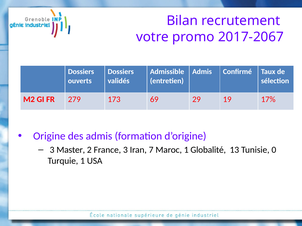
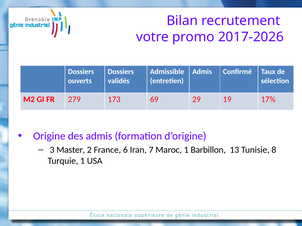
2017-2067: 2017-2067 -> 2017-2026
France 3: 3 -> 6
Globalité: Globalité -> Barbillon
0: 0 -> 8
